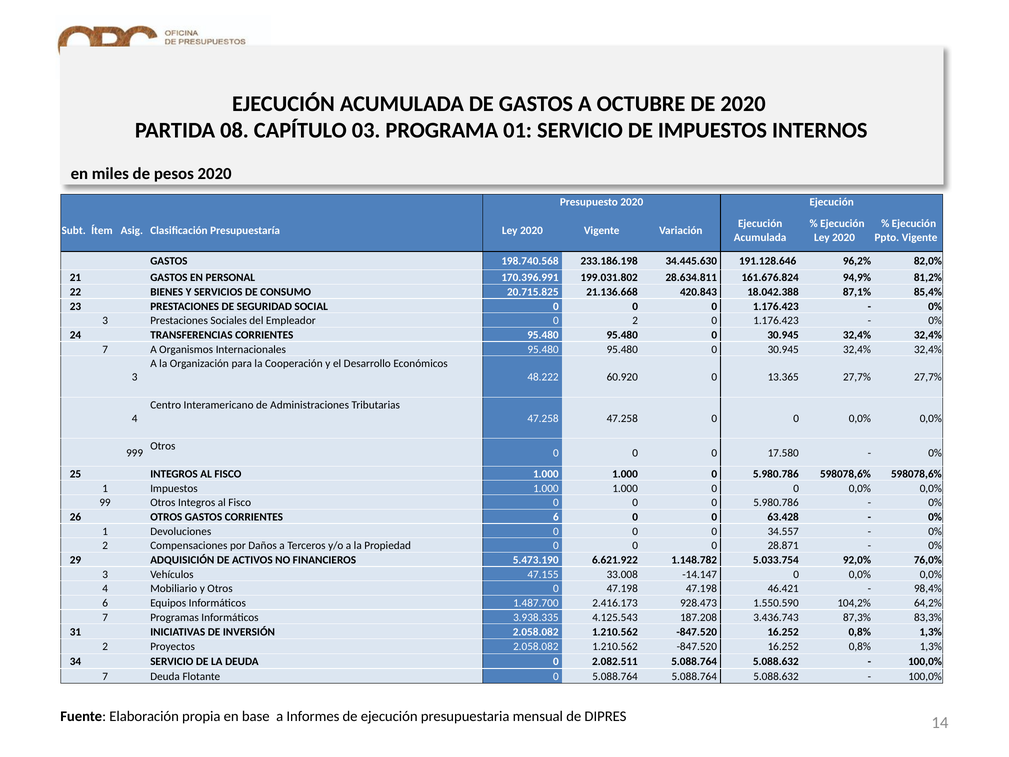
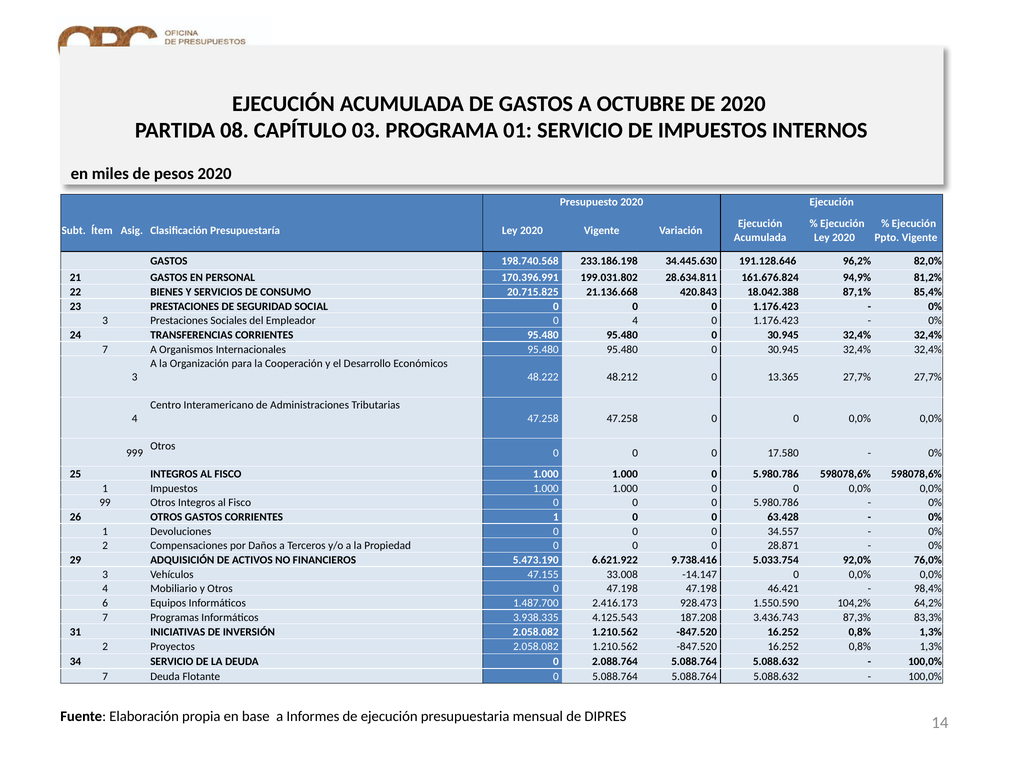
0 2: 2 -> 4
60.920: 60.920 -> 48.212
CORRIENTES 6: 6 -> 1
1.148.782: 1.148.782 -> 9.738.416
2.082.511: 2.082.511 -> 2.088.764
